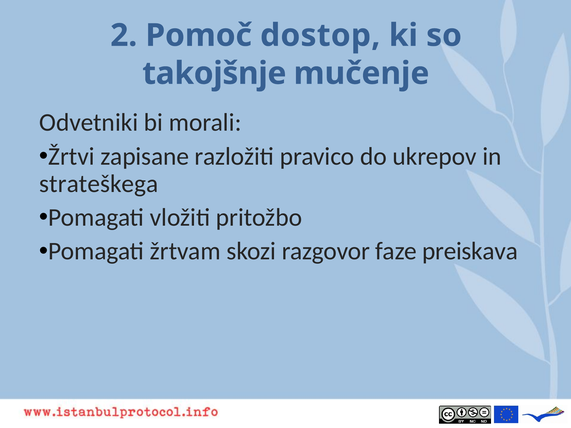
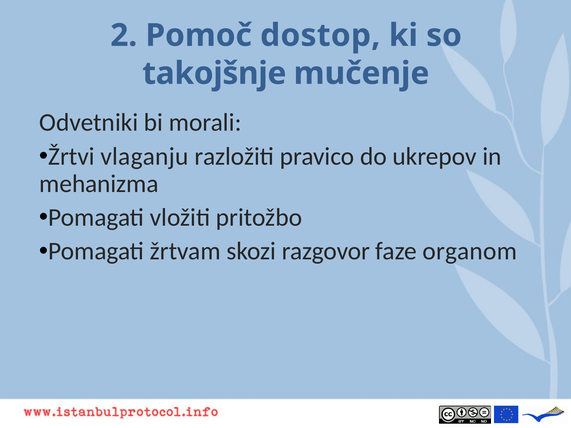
zapisane: zapisane -> vlaganju
strateškega: strateškega -> mehanizma
preiskava: preiskava -> organom
